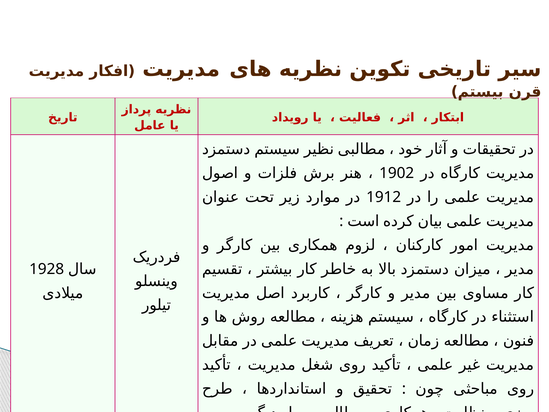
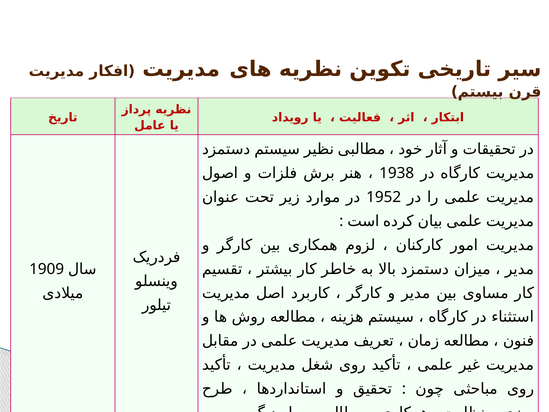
1902: 1902 -> 1938
1912: 1912 -> 1952
1928: 1928 -> 1909
